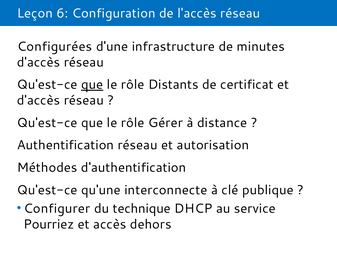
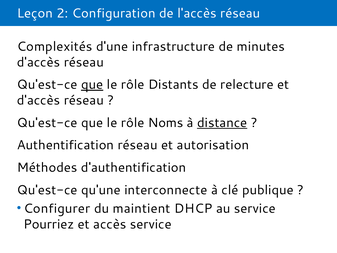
6: 6 -> 2
Configurées: Configurées -> Complexités
certificat: certificat -> relecture
Gérer: Gérer -> Noms
distance underline: none -> present
technique: technique -> maintient
accès dehors: dehors -> service
